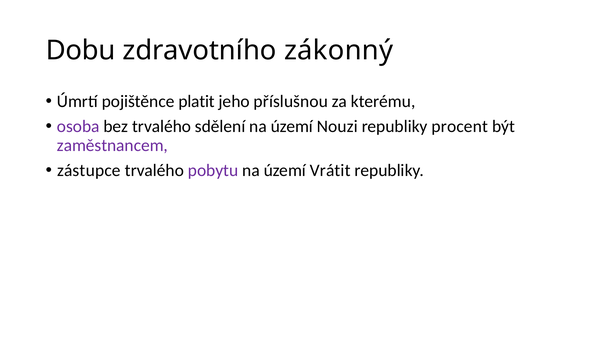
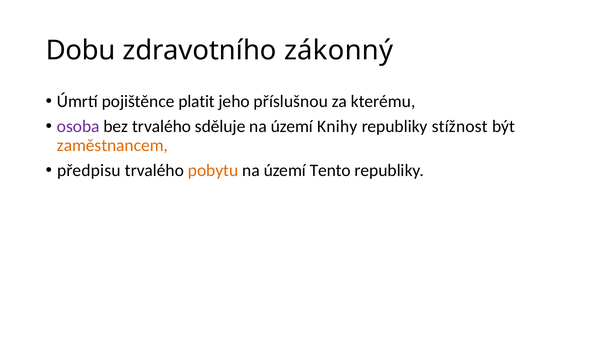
sdělení: sdělení -> sděluje
Nouzi: Nouzi -> Knihy
procent: procent -> stížnost
zaměstnancem colour: purple -> orange
zástupce: zástupce -> předpisu
pobytu colour: purple -> orange
Vrátit: Vrátit -> Tento
